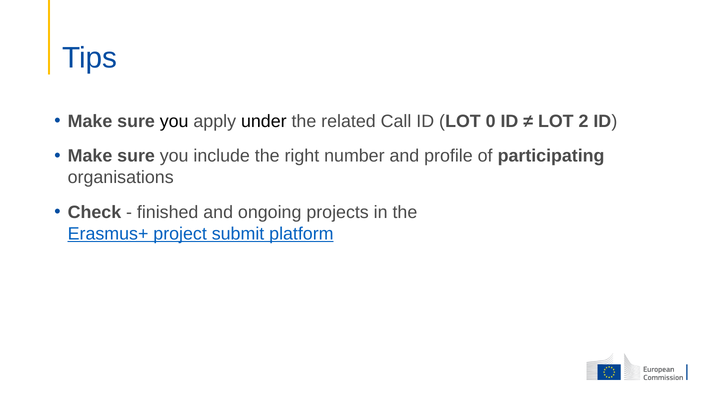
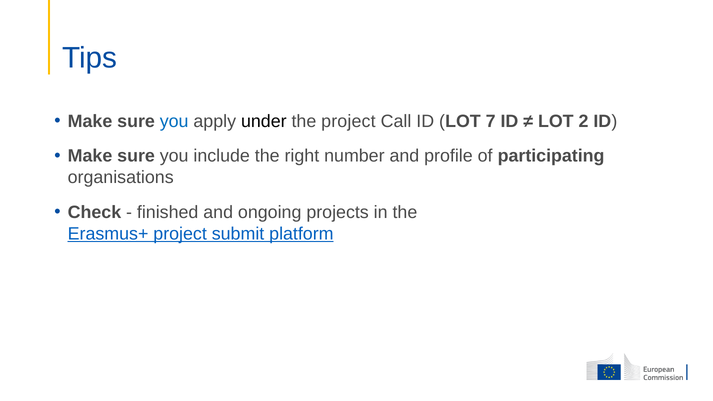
you at (174, 121) colour: black -> blue
the related: related -> project
0: 0 -> 7
